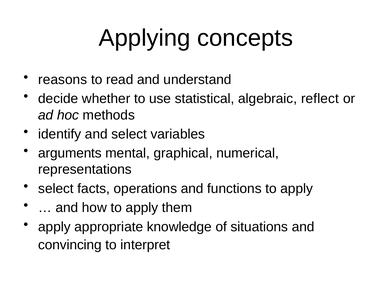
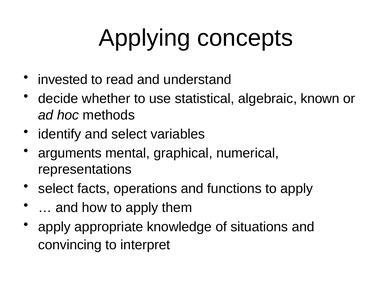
reasons: reasons -> invested
reflect: reflect -> known
